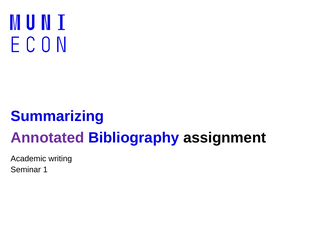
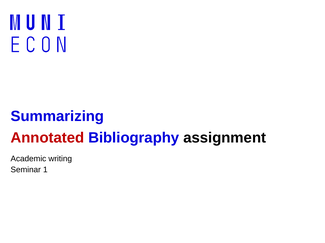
Annotated colour: purple -> red
